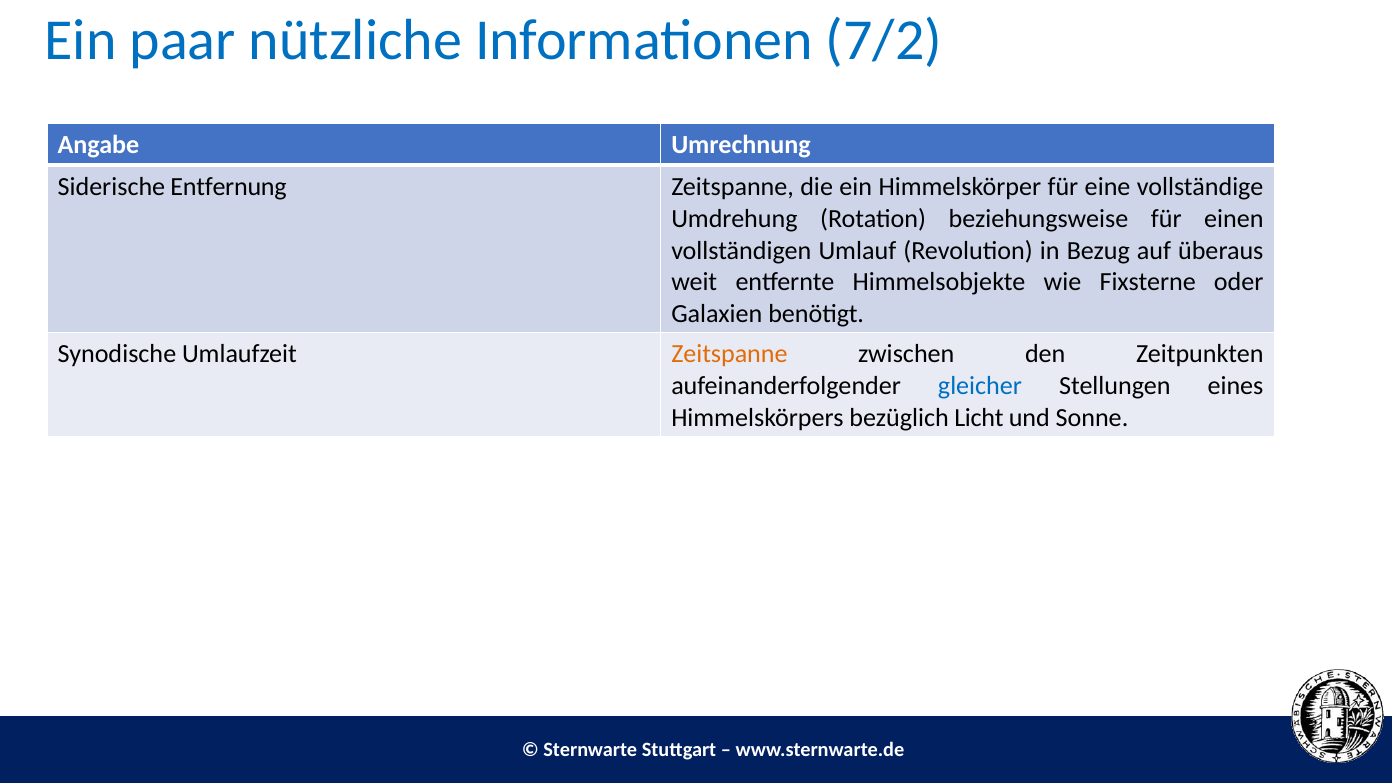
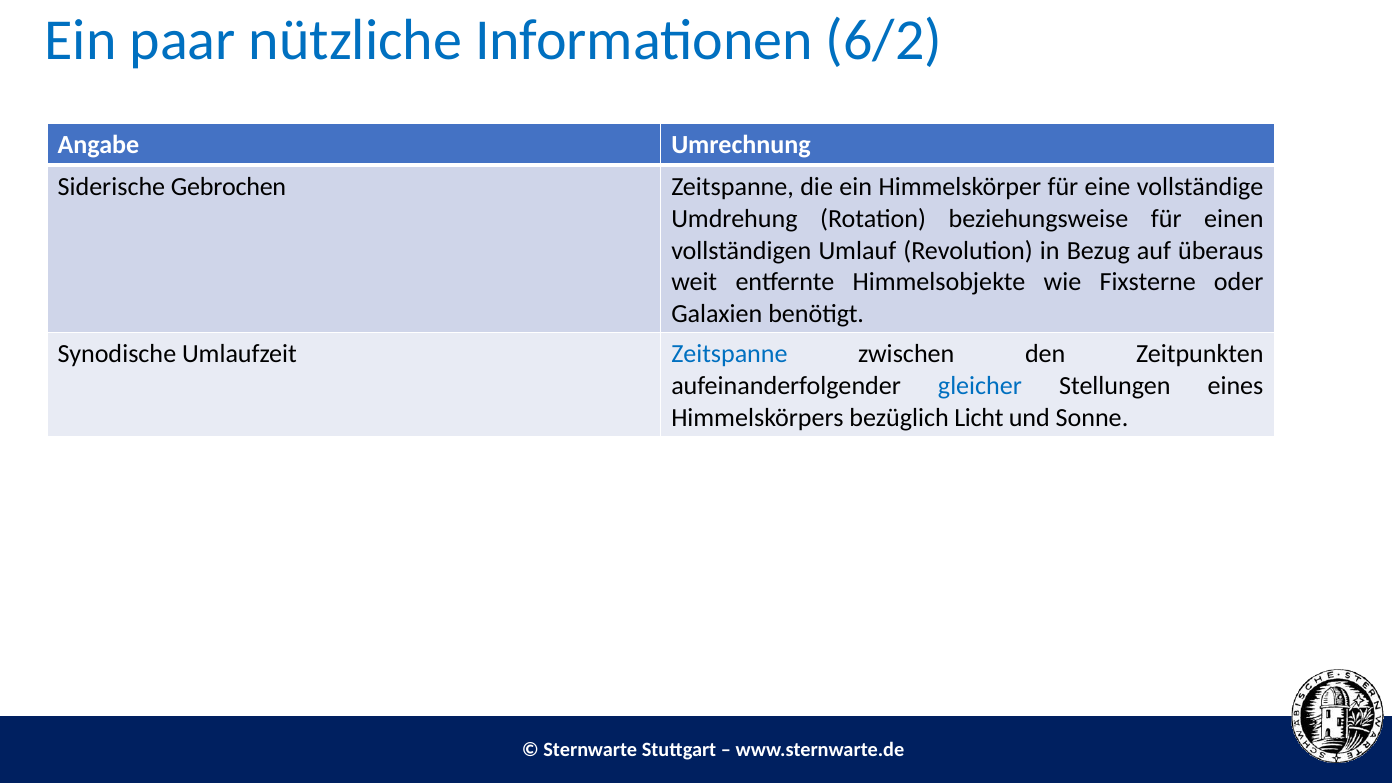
7/2: 7/2 -> 6/2
Entfernung: Entfernung -> Gebrochen
Zeitspanne at (729, 354) colour: orange -> blue
